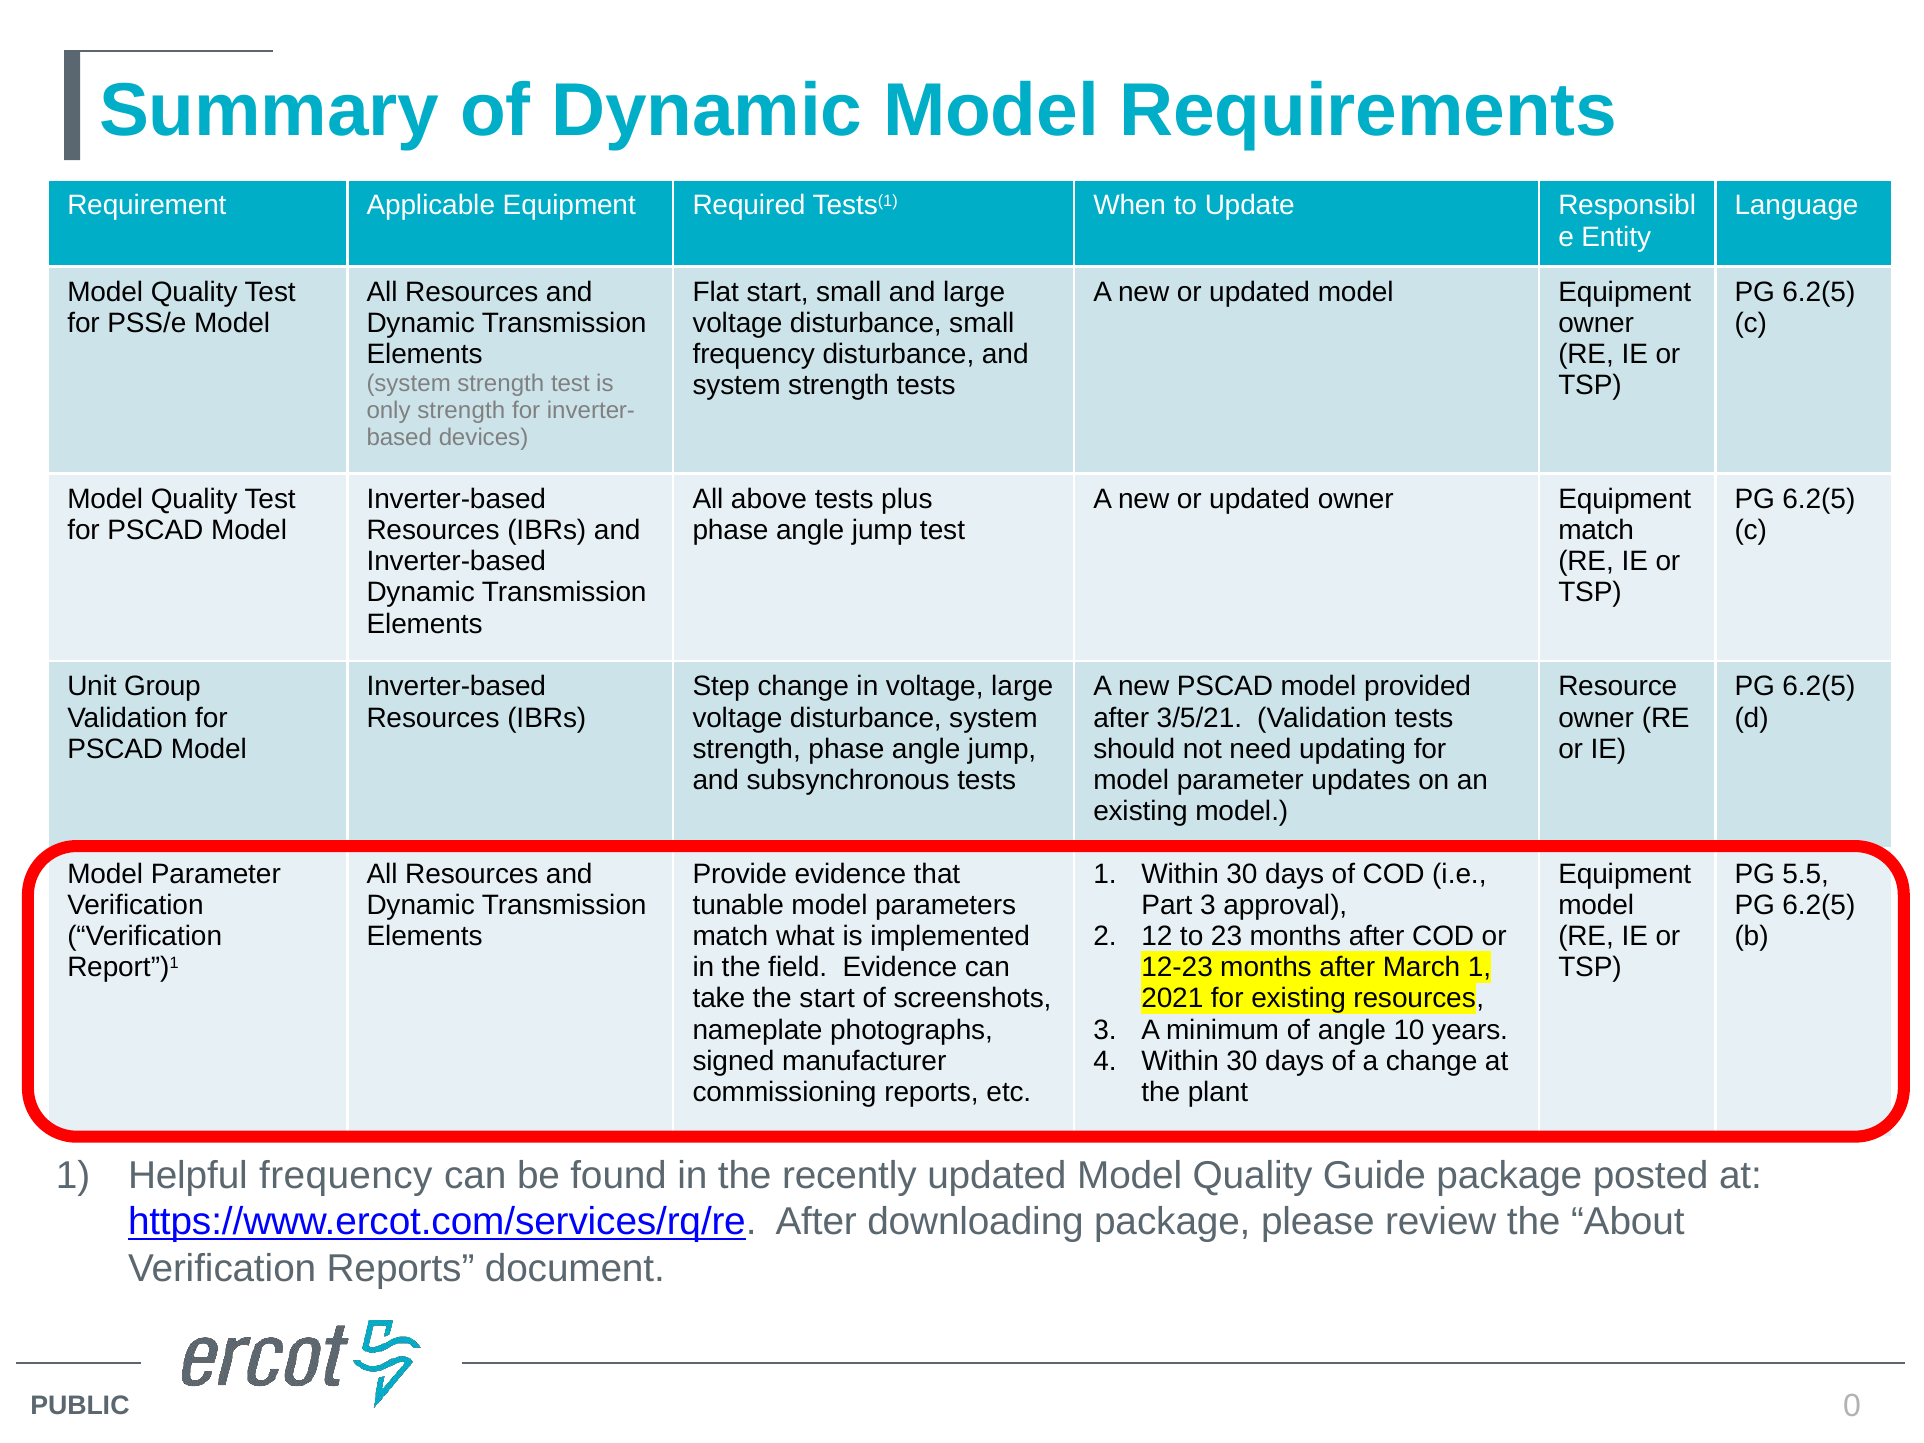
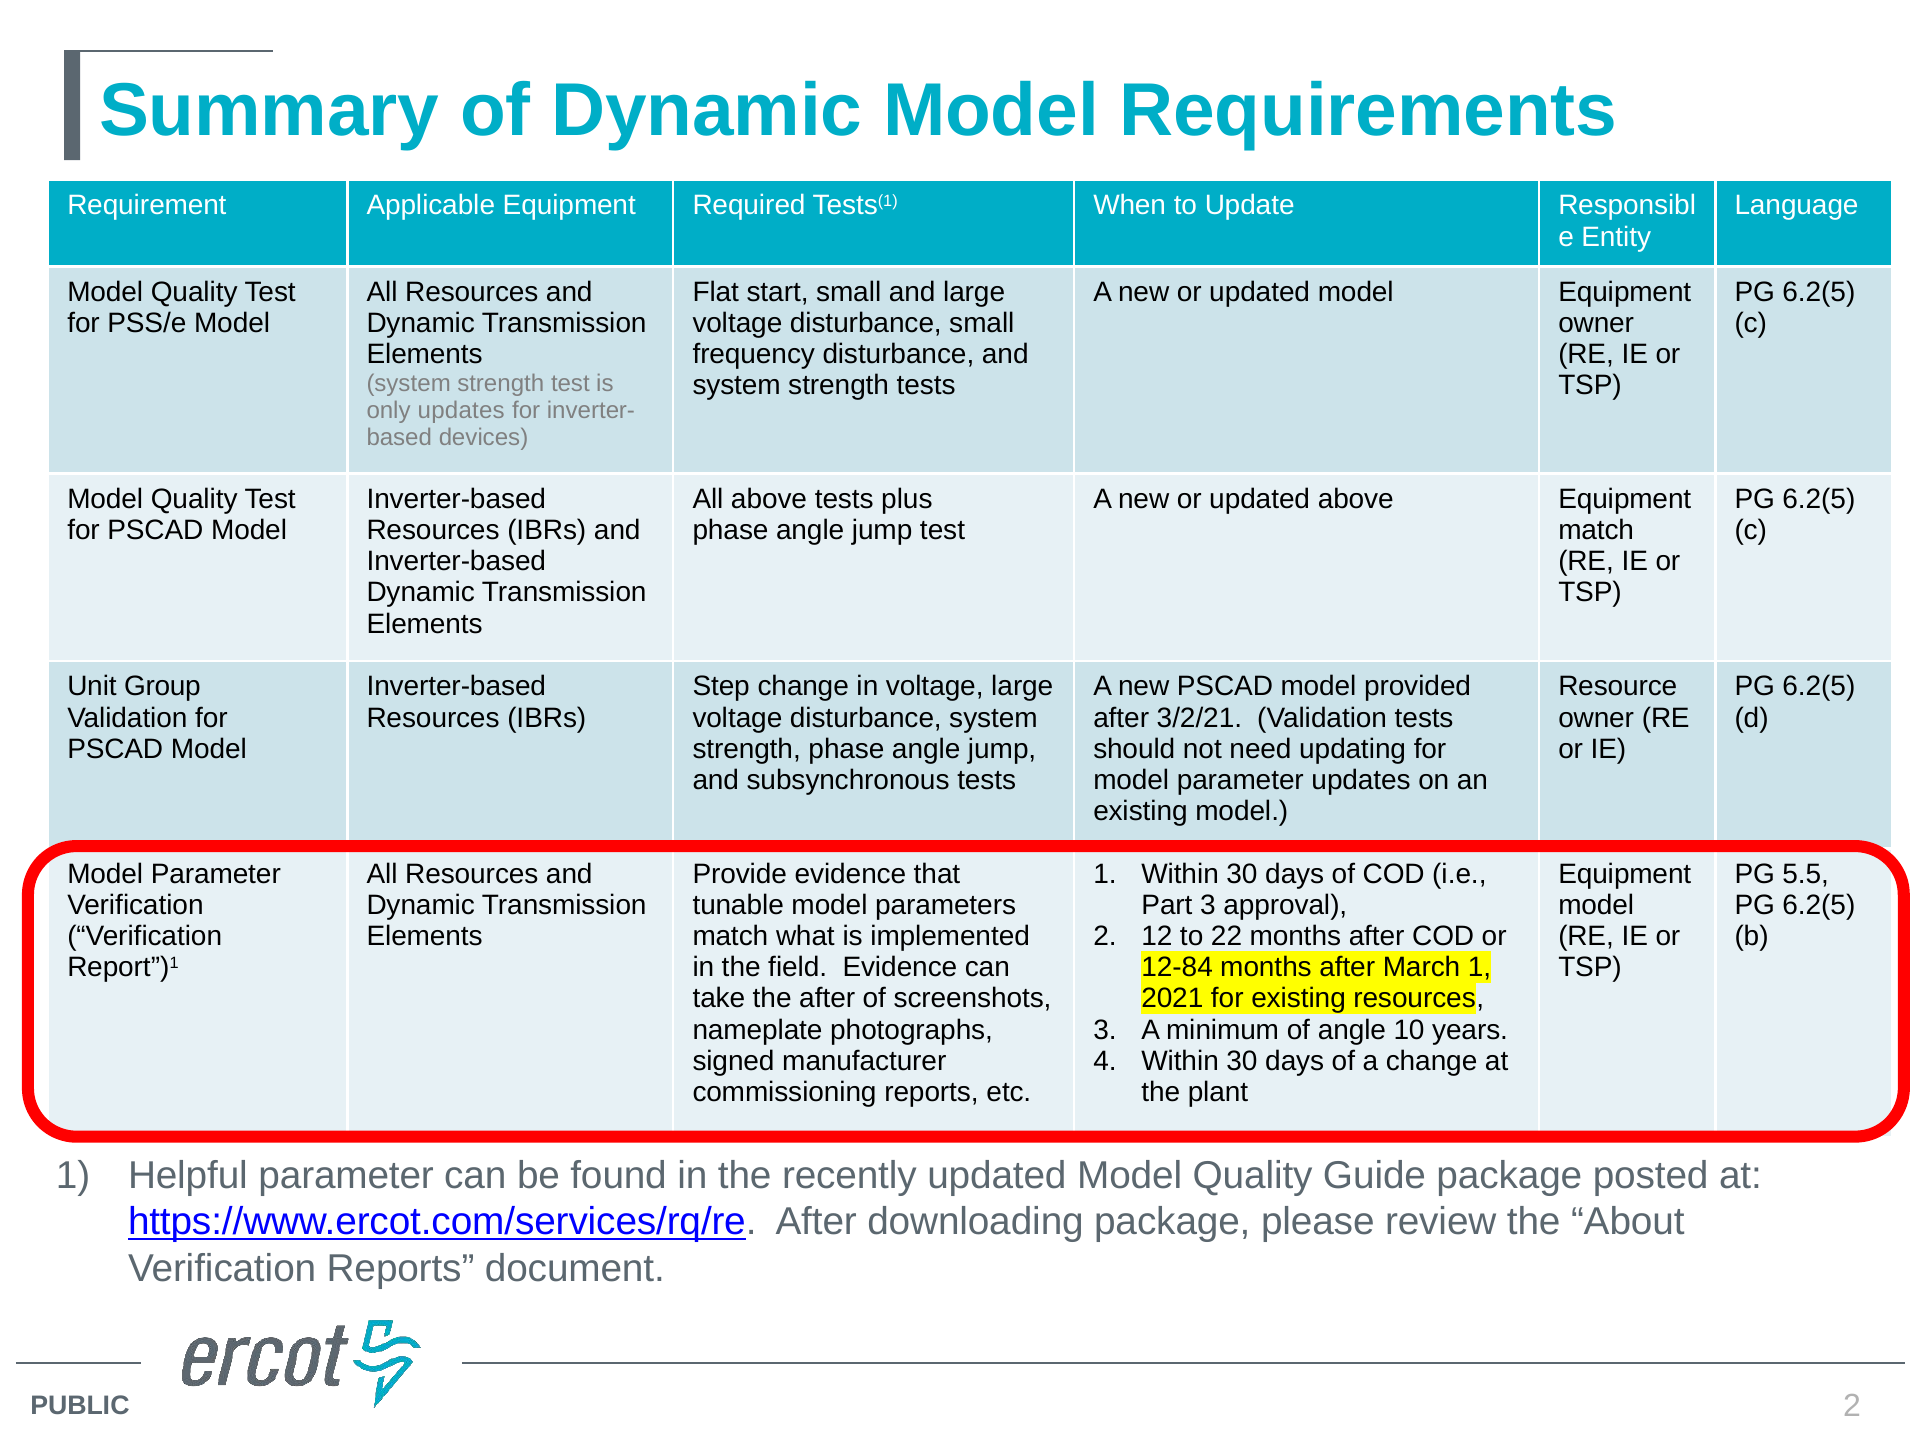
only strength: strength -> updates
updated owner: owner -> above
3/5/21: 3/5/21 -> 3/2/21
23: 23 -> 22
12-23: 12-23 -> 12-84
the start: start -> after
Helpful frequency: frequency -> parameter
0 at (1852, 1406): 0 -> 2
